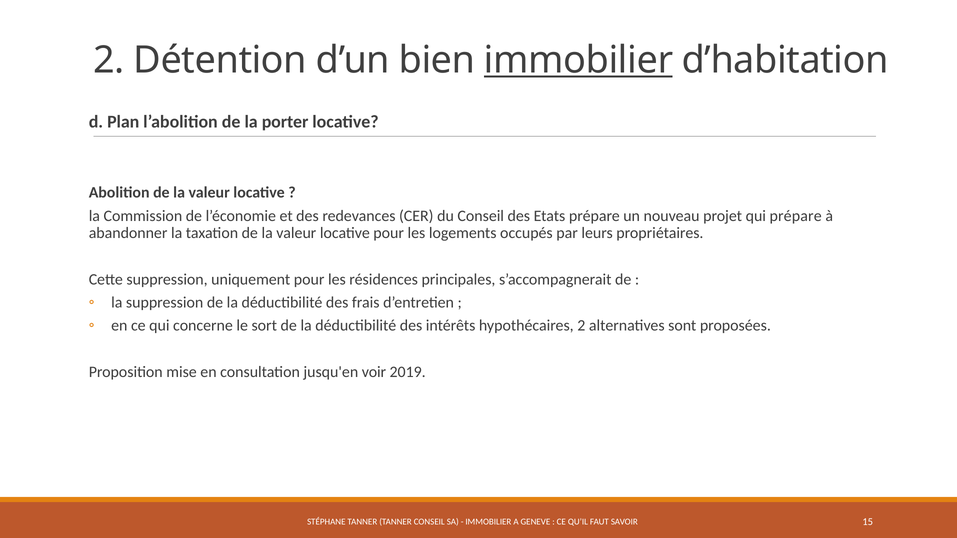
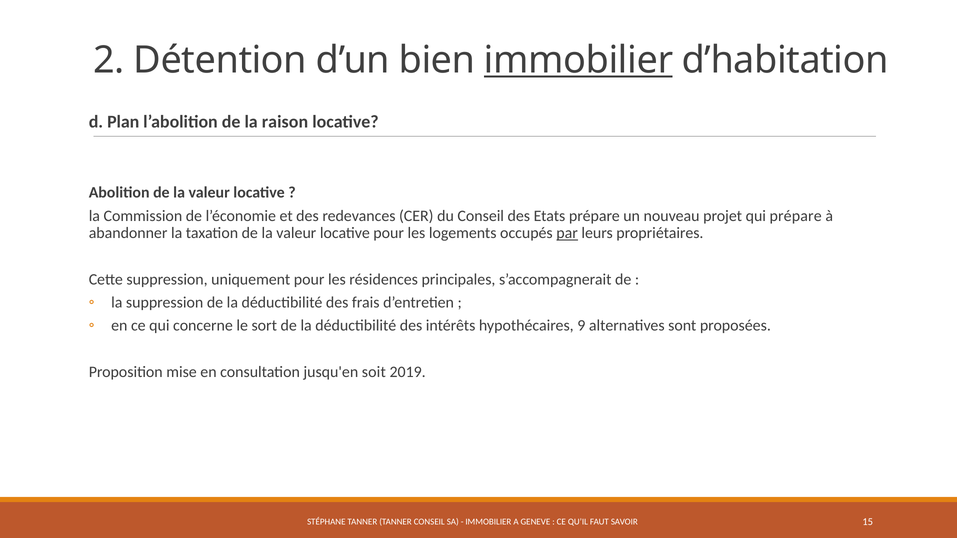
porter: porter -> raison
par underline: none -> present
hypothécaires 2: 2 -> 9
voir: voir -> soit
